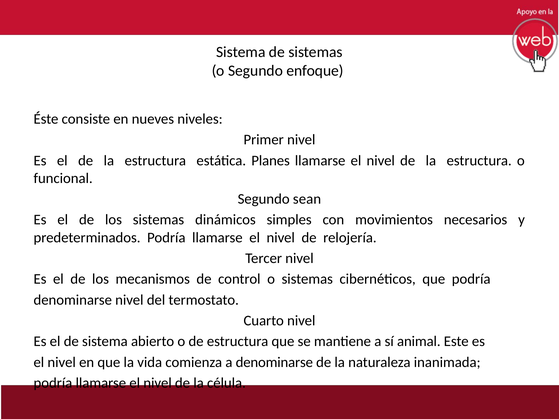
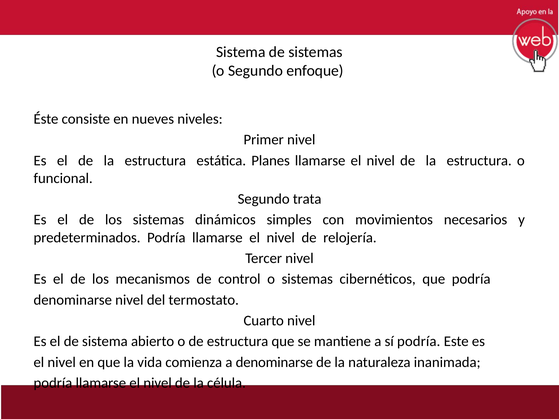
sean: sean -> trata
sí animal: animal -> podría
